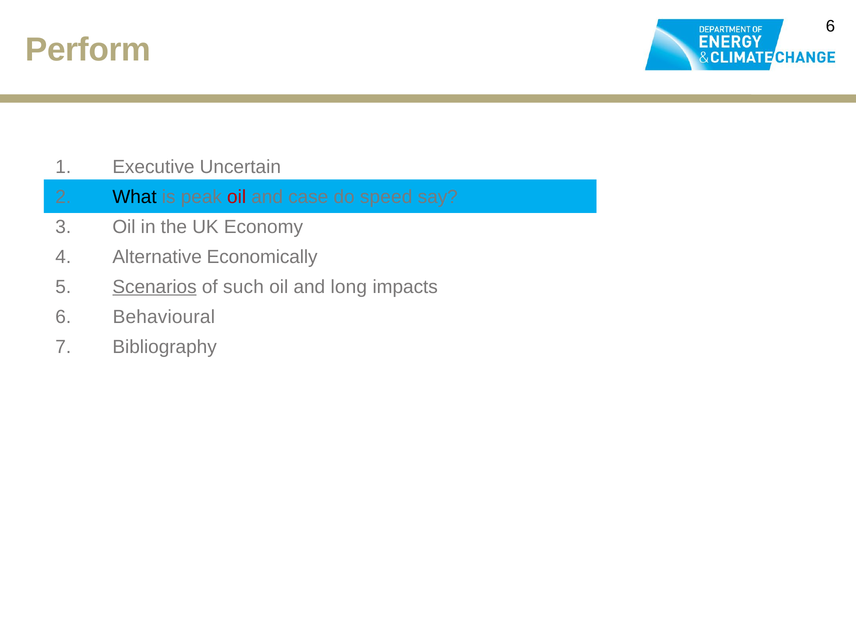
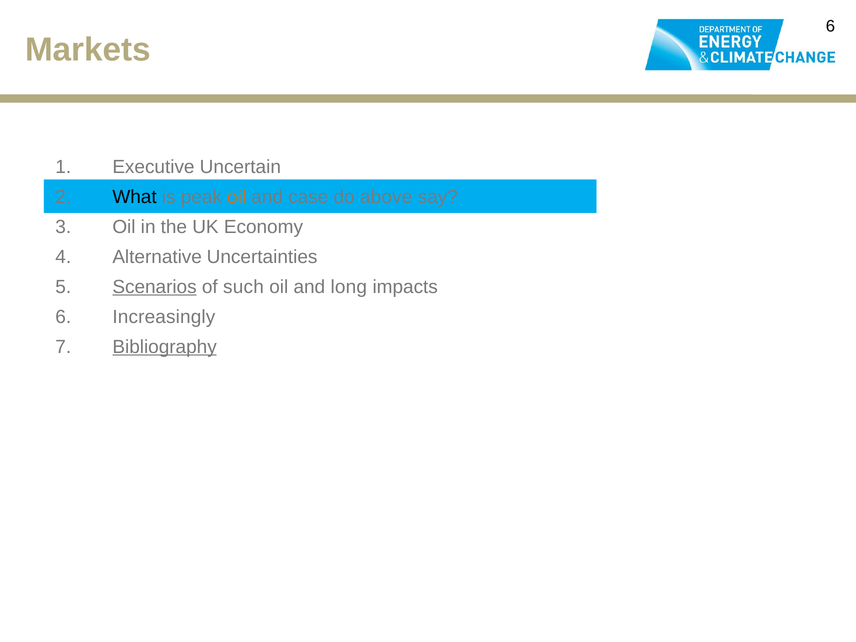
Perform: Perform -> Markets
oil at (237, 197) colour: red -> orange
speed: speed -> above
Economically: Economically -> Uncertainties
Behavioural: Behavioural -> Increasingly
Bibliography underline: none -> present
